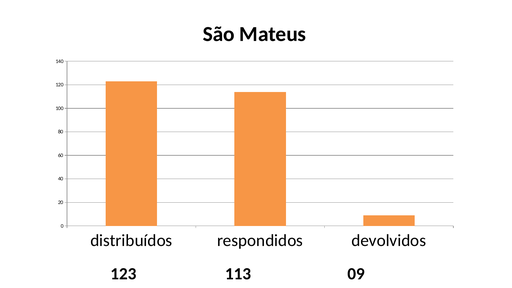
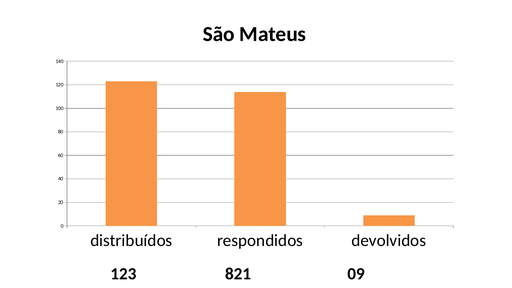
113: 113 -> 821
